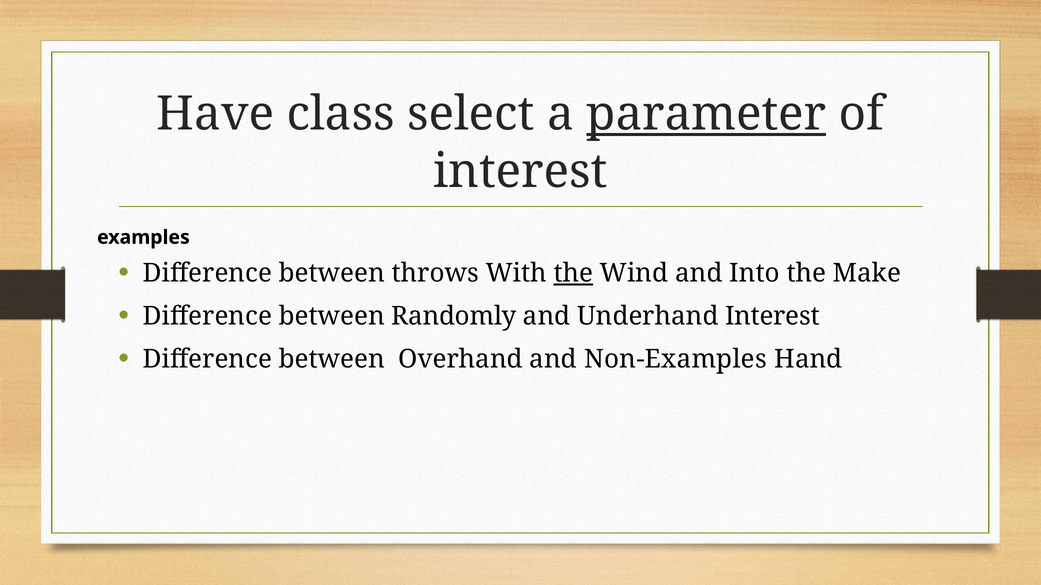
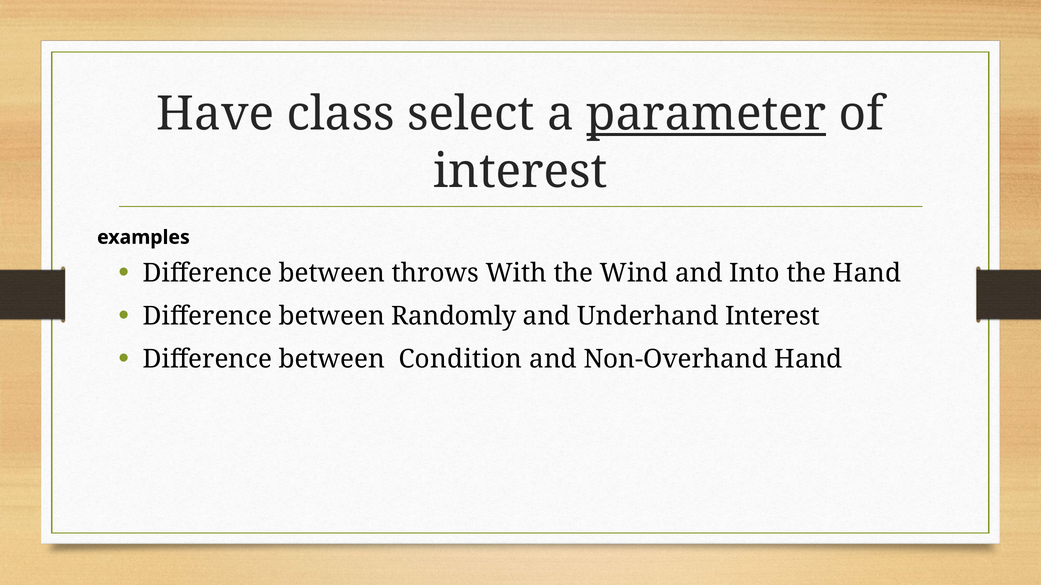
the at (573, 274) underline: present -> none
the Make: Make -> Hand
Overhand: Overhand -> Condition
Non-Examples: Non-Examples -> Non-Overhand
